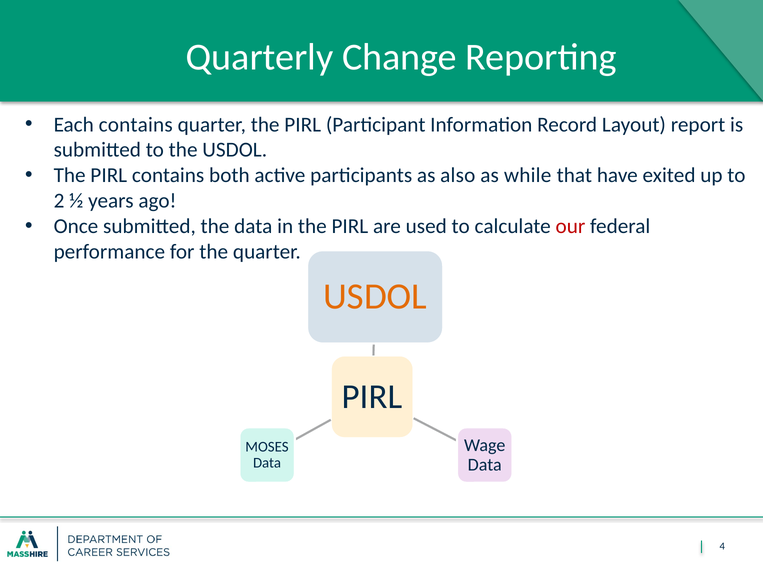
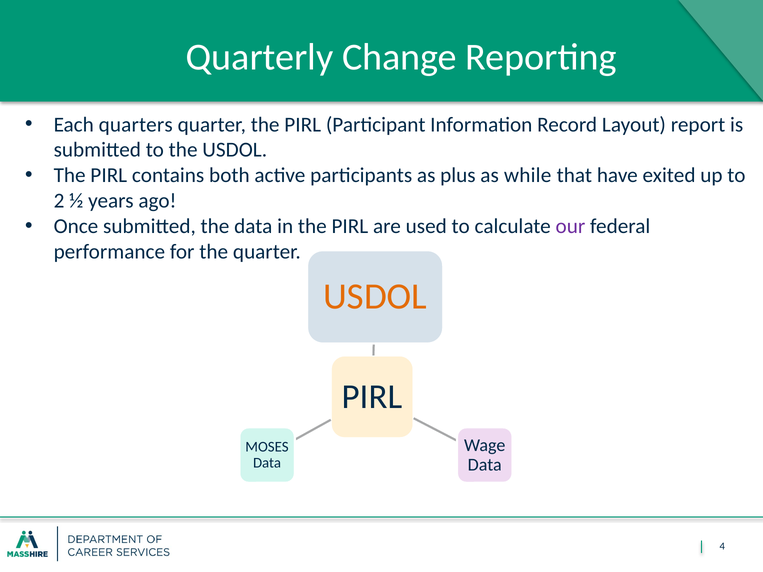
Each contains: contains -> quarters
also: also -> plus
our colour: red -> purple
